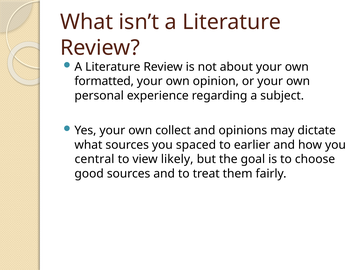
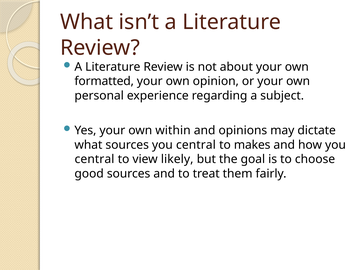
collect: collect -> within
sources you spaced: spaced -> central
earlier: earlier -> makes
